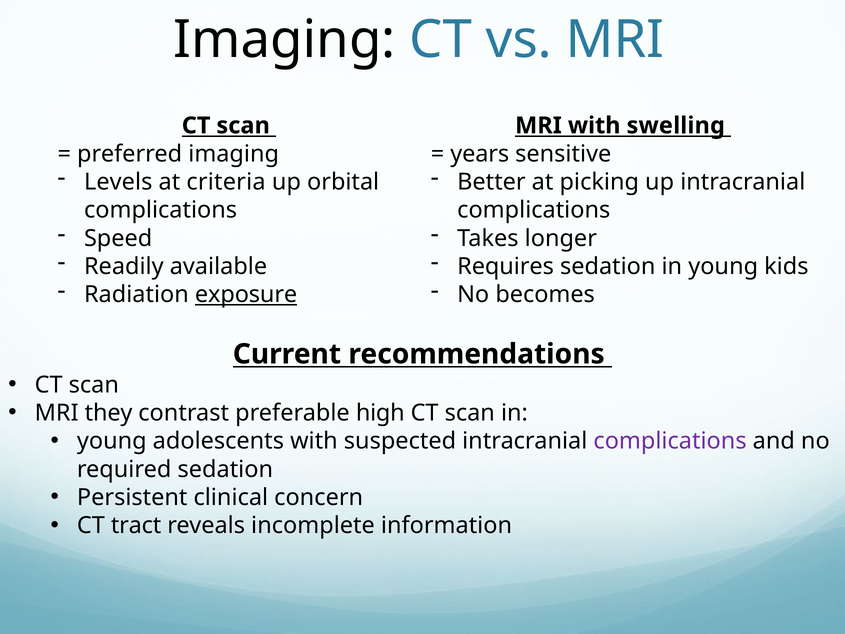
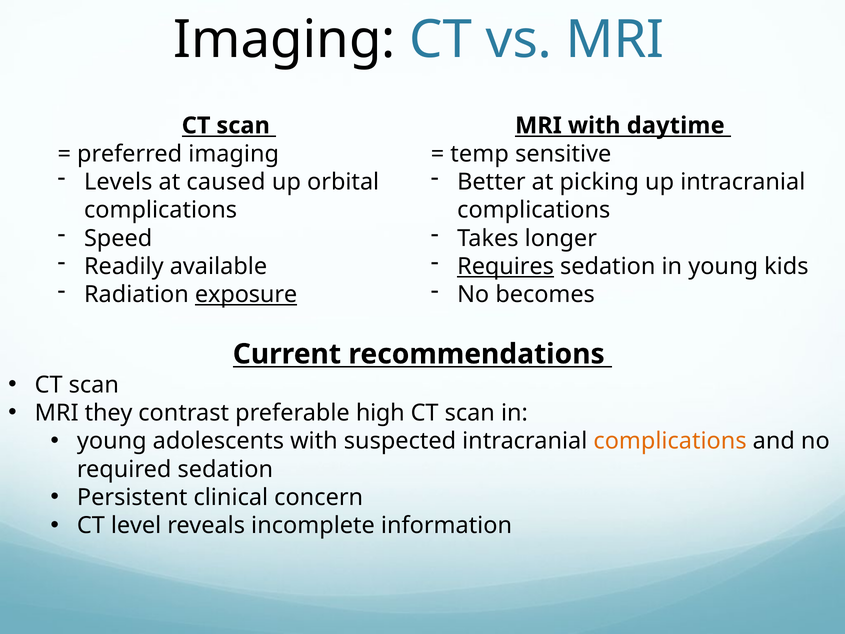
swelling: swelling -> daytime
years: years -> temp
criteria: criteria -> caused
Requires underline: none -> present
complications at (670, 441) colour: purple -> orange
tract: tract -> level
